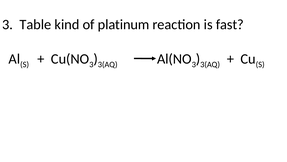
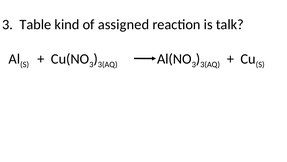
platinum: platinum -> assigned
fast: fast -> talk
